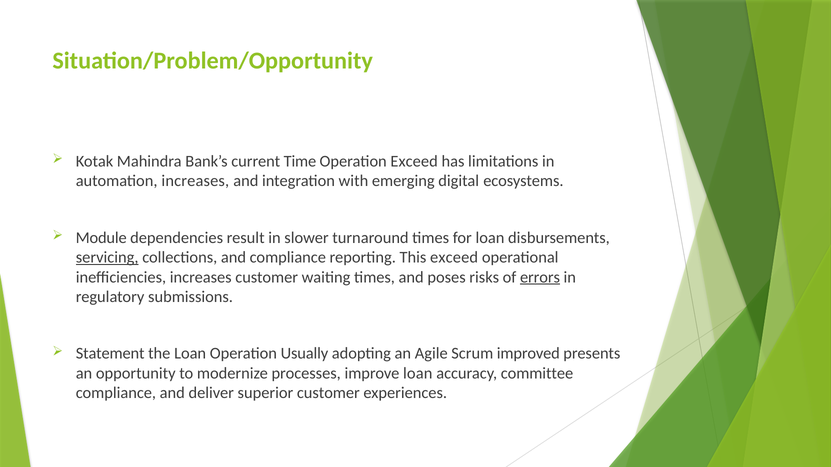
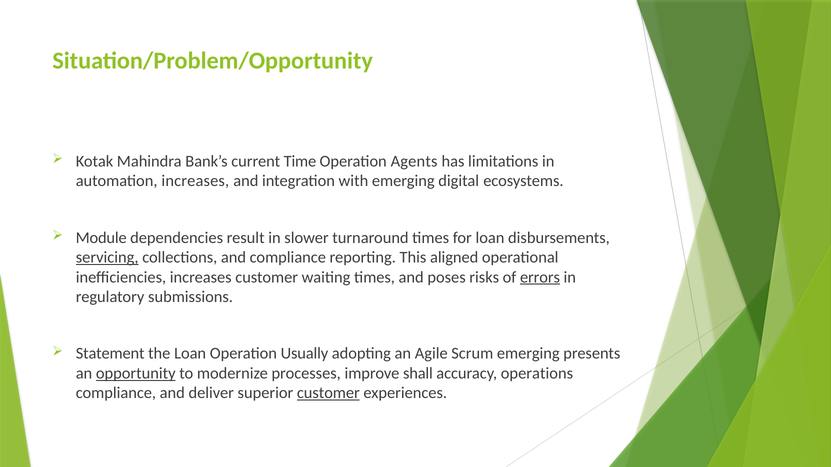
Operation Exceed: Exceed -> Agents
This exceed: exceed -> aligned
Scrum improved: improved -> emerging
opportunity underline: none -> present
improve loan: loan -> shall
committee: committee -> operations
customer at (328, 393) underline: none -> present
